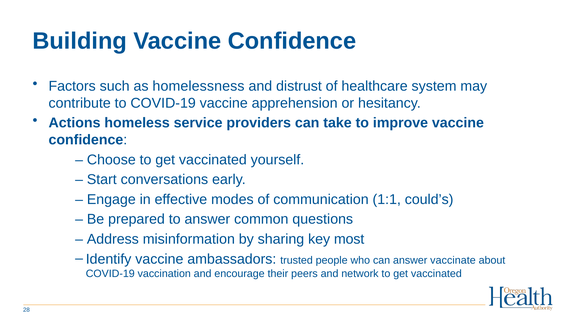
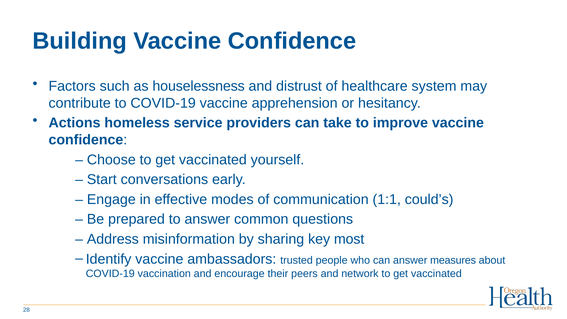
homelessness: homelessness -> houselessness
vaccinate: vaccinate -> measures
